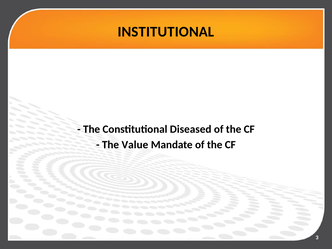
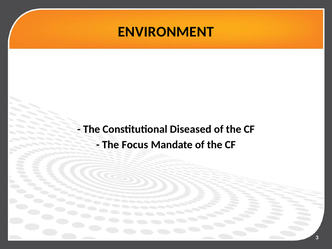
INSTITUTIONAL: INSTITUTIONAL -> ENVIRONMENT
Value: Value -> Focus
